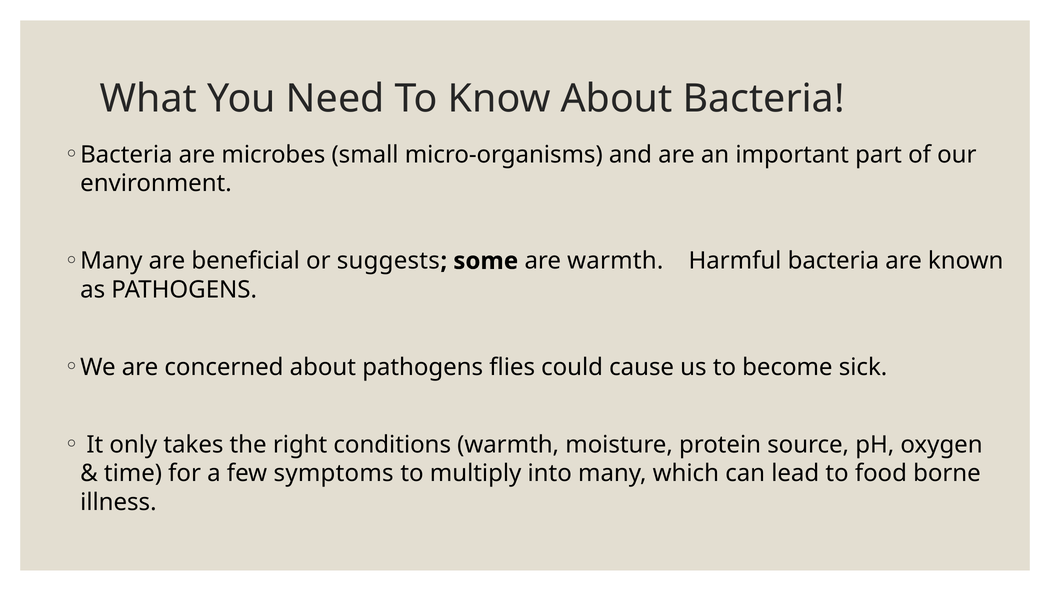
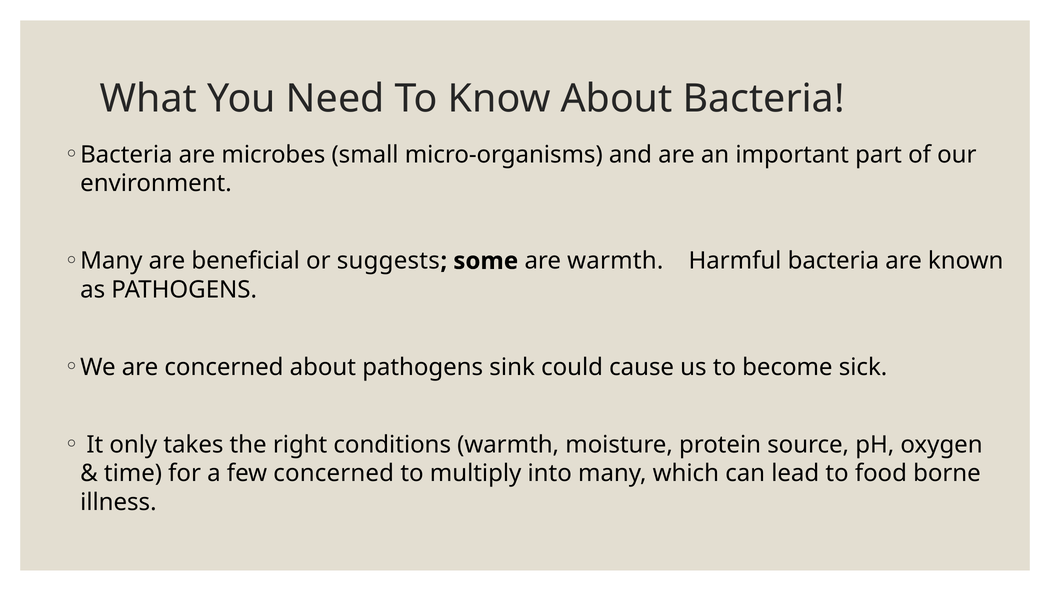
flies: flies -> sink
few symptoms: symptoms -> concerned
